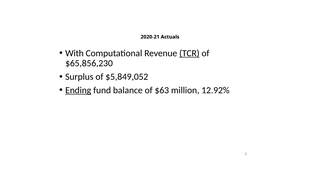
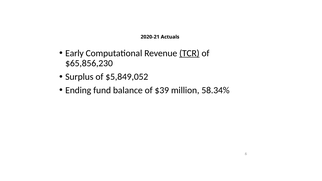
With: With -> Early
Ending underline: present -> none
$63: $63 -> $39
12.92%: 12.92% -> 58.34%
